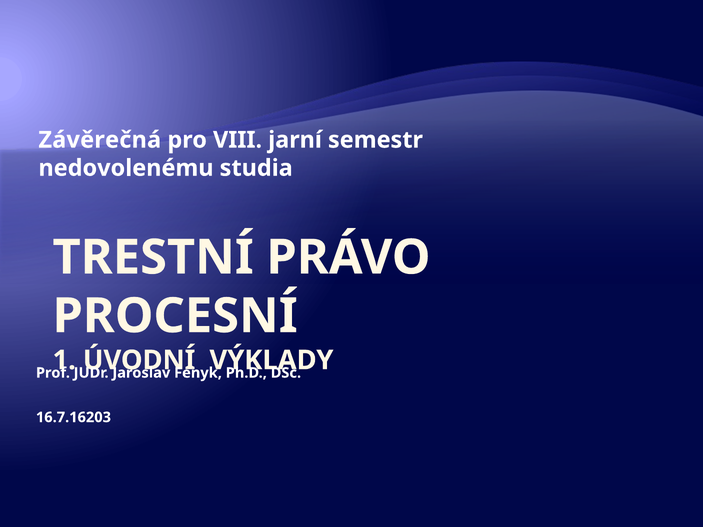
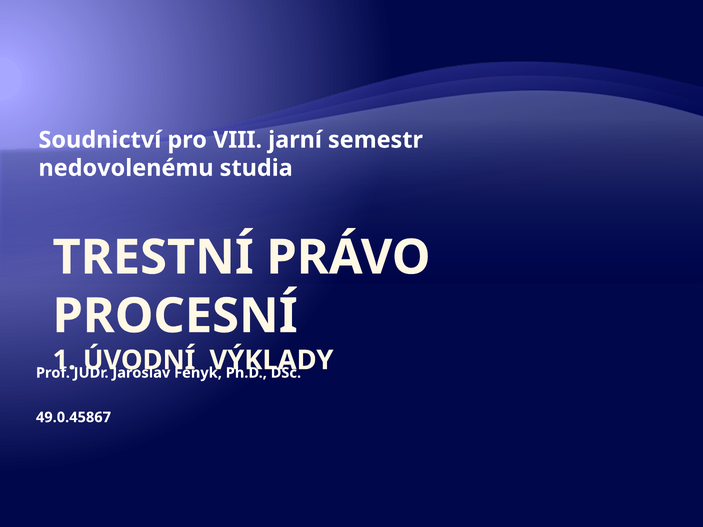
Závěrečná: Závěrečná -> Soudnictví
16.7.16203: 16.7.16203 -> 49.0.45867
